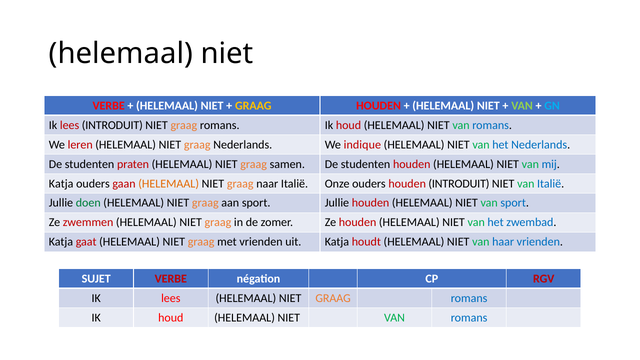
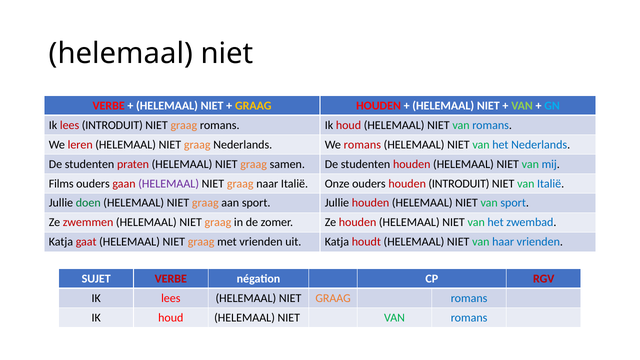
We indique: indique -> romans
Katja at (61, 184): Katja -> Films
HELEMAAL at (169, 184) colour: orange -> purple
